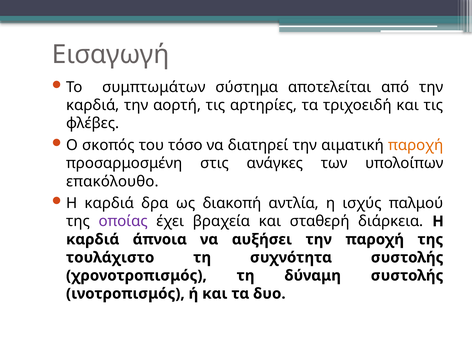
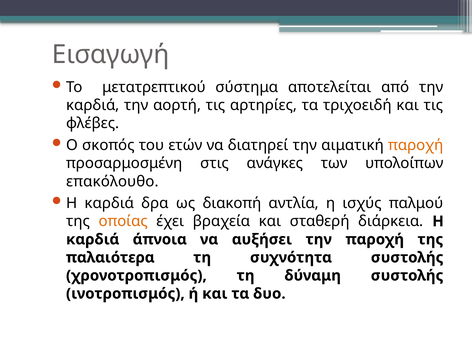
συμπτωμάτων: συμπτωμάτων -> μετατρεπτικού
τόσο: τόσο -> ετών
οποίας colour: purple -> orange
τουλάχιστο: τουλάχιστο -> παλαιότερα
